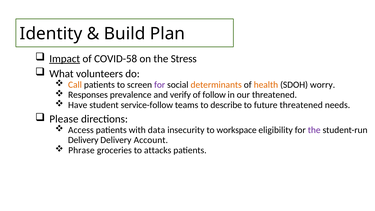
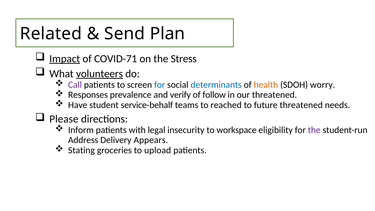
Identity: Identity -> Related
Build: Build -> Send
COVID-58: COVID-58 -> COVID-71
volunteers underline: none -> present
Call colour: orange -> purple
for at (160, 85) colour: purple -> blue
determinants colour: orange -> blue
service-follow: service-follow -> service-behalf
describe: describe -> reached
Access: Access -> Inform
data: data -> legal
Delivery at (83, 140): Delivery -> Address
Account: Account -> Appears
Phrase: Phrase -> Stating
attacks: attacks -> upload
